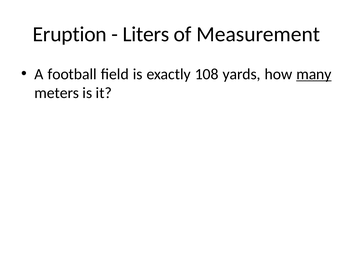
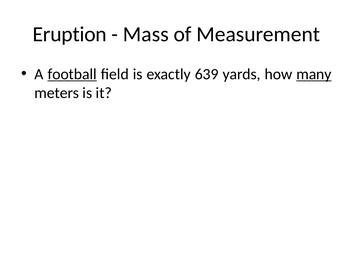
Liters: Liters -> Mass
football underline: none -> present
108: 108 -> 639
